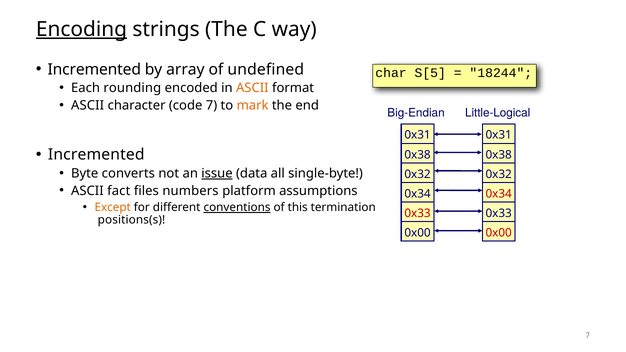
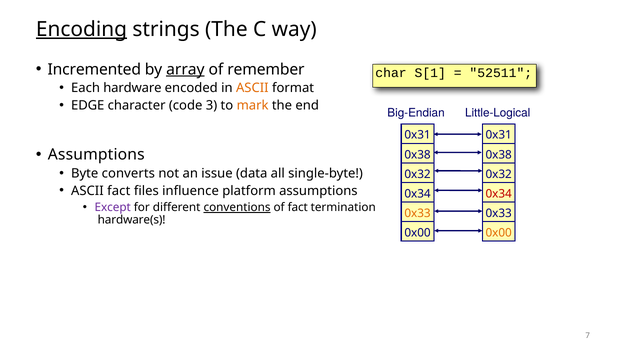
array underline: none -> present
undefined: undefined -> remember
S[5: S[5 -> S[1
18244: 18244 -> 52511
rounding: rounding -> hardware
ASCII at (88, 105): ASCII -> EDGE
code 7: 7 -> 3
Incremented at (96, 155): Incremented -> Assumptions
issue underline: present -> none
numbers: numbers -> influence
Except colour: orange -> purple
of this: this -> fact
0x33 at (418, 213) colour: red -> orange
positions(s: positions(s -> hardware(s
0x00 at (499, 233) colour: red -> orange
